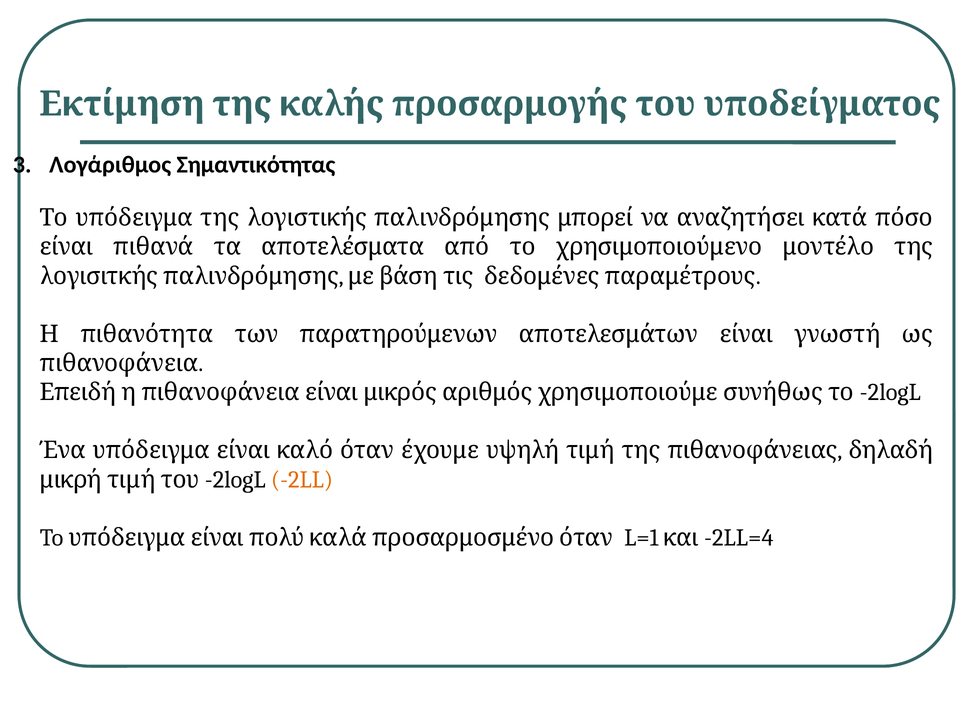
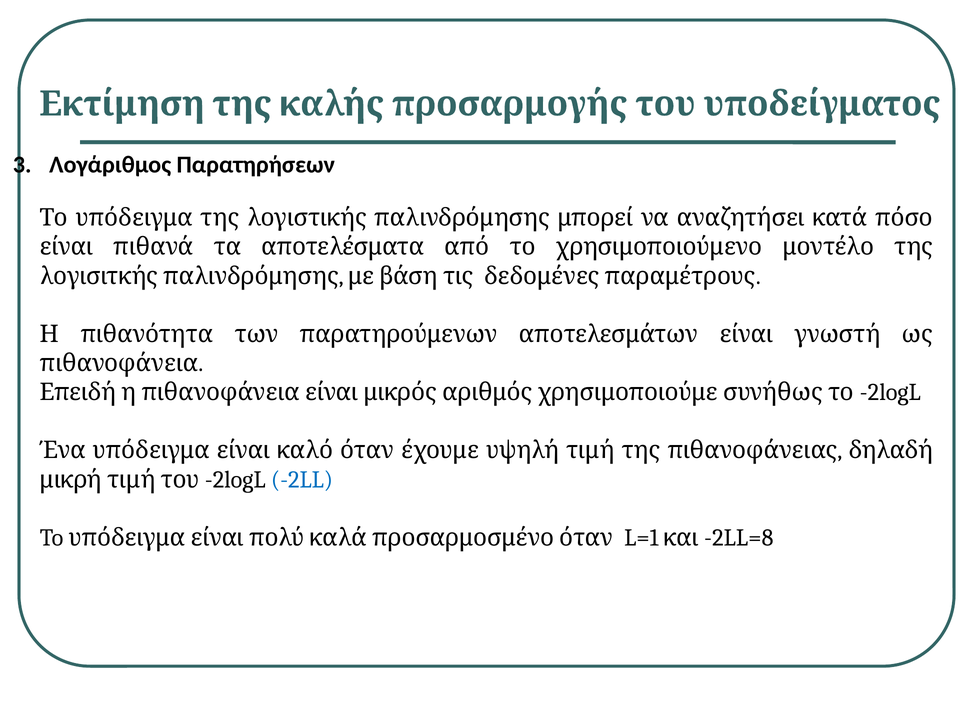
Σημαντικότητας: Σημαντικότητας -> Παρατηρήσεων
-2LL colour: orange -> blue
-2LL=4: -2LL=4 -> -2LL=8
